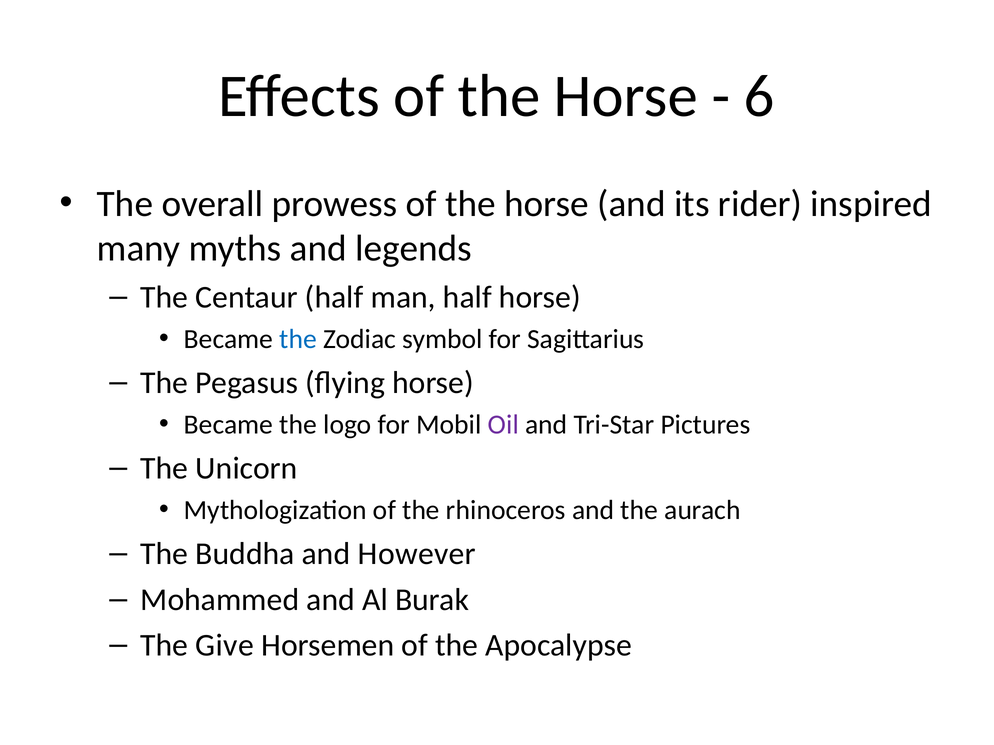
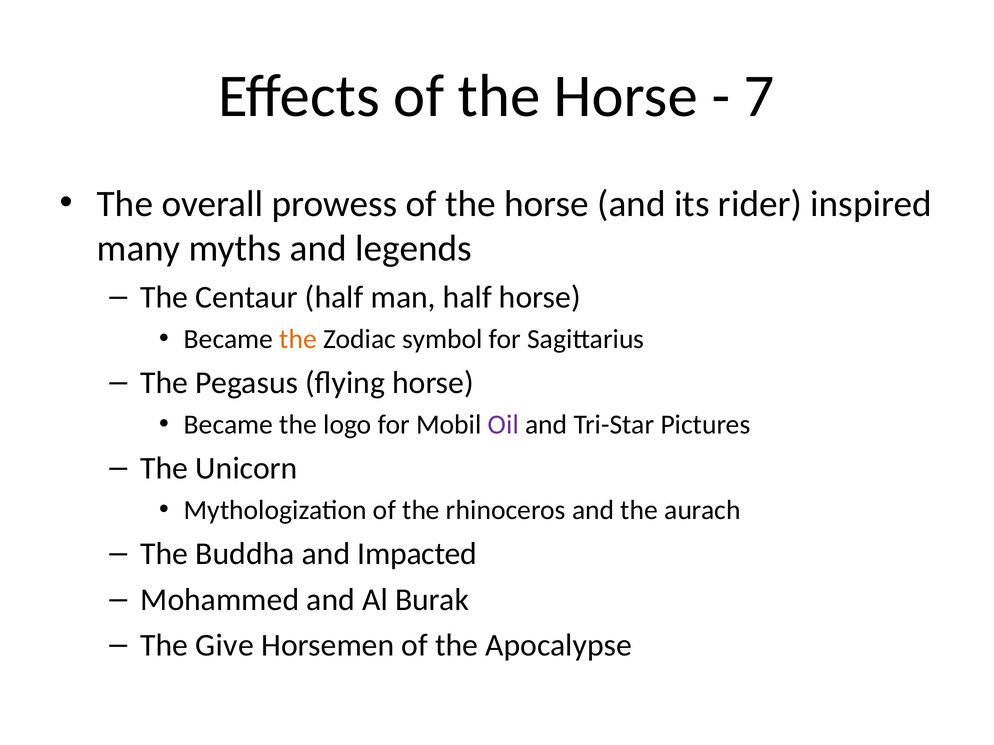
6: 6 -> 7
the at (298, 339) colour: blue -> orange
However: However -> Impacted
